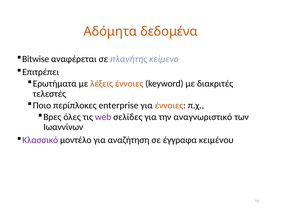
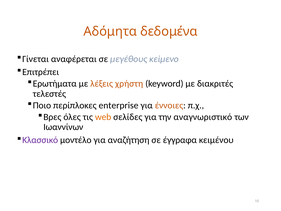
Bitwise: Bitwise -> Γίνεται
πλανήτης: πλανήτης -> μεγέθους
λέξεις έννοιες: έννοιες -> χρήστη
web colour: purple -> orange
